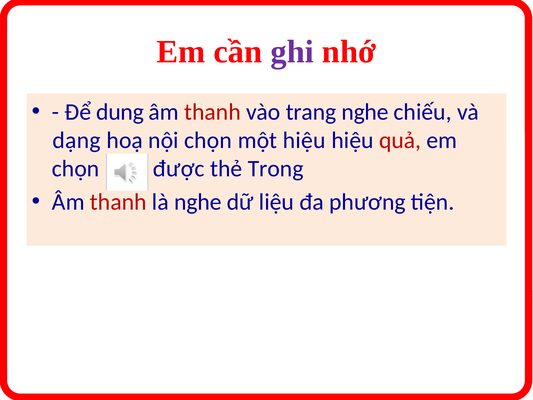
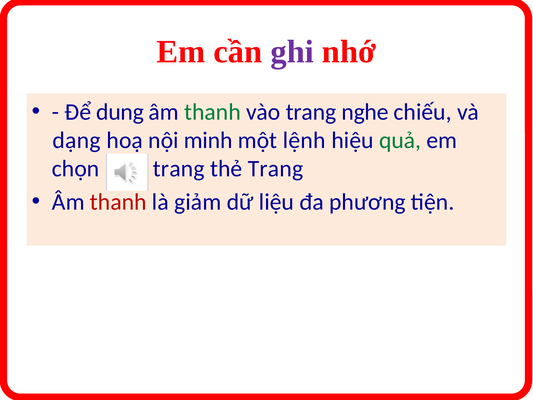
thanh at (213, 112) colour: red -> green
nội chọn: chọn -> minh
một hiệu: hiệu -> lệnh
quả colour: red -> green
chọn được: được -> trang
thẻ Trong: Trong -> Trang
là nghe: nghe -> giảm
